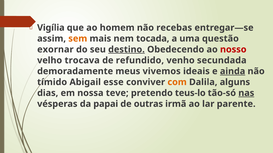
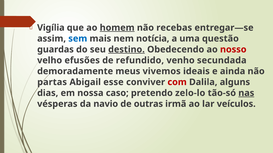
homem underline: none -> present
sem colour: orange -> blue
tocada: tocada -> notícia
exornar: exornar -> guardas
trocava: trocava -> efusões
ainda underline: present -> none
tímido: tímido -> partas
com colour: orange -> red
teve: teve -> caso
teus-lo: teus-lo -> zelo-lo
papai: papai -> navio
parente: parente -> veículos
